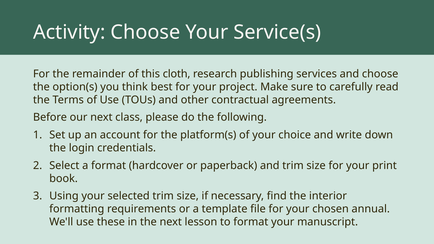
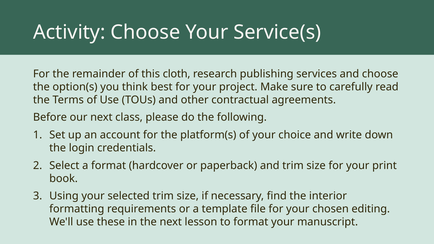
annual: annual -> editing
